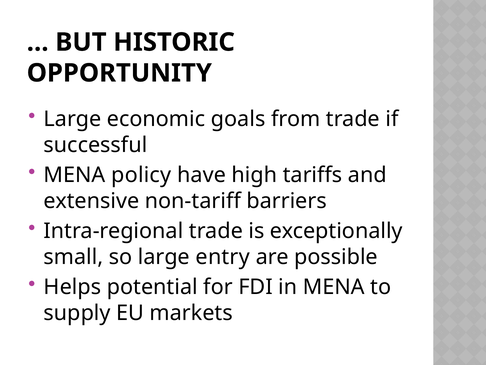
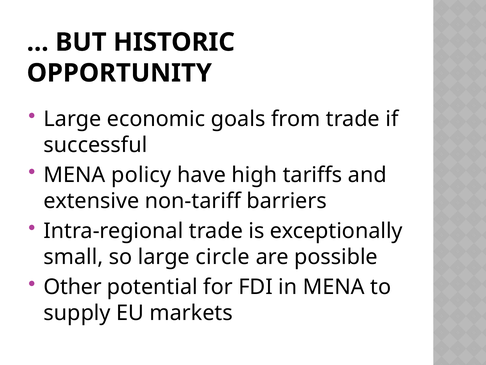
entry: entry -> circle
Helps: Helps -> Other
